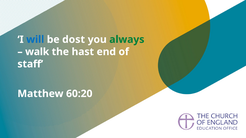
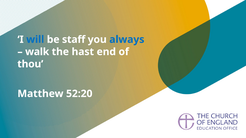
dost: dost -> staff
always colour: green -> blue
staff: staff -> thou
60:20: 60:20 -> 52:20
